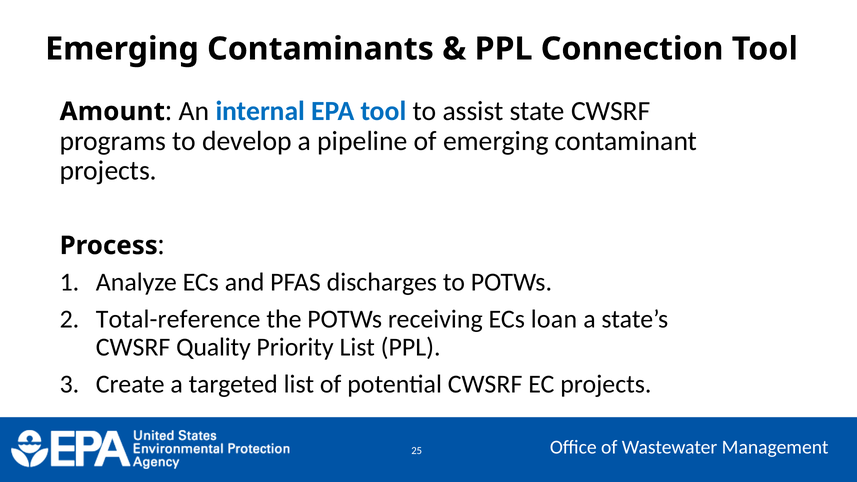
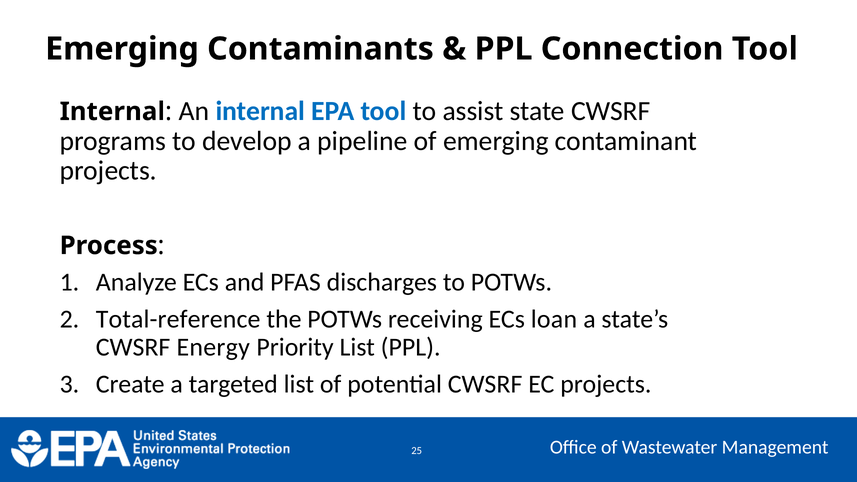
Amount at (112, 112): Amount -> Internal
Quality: Quality -> Energy
